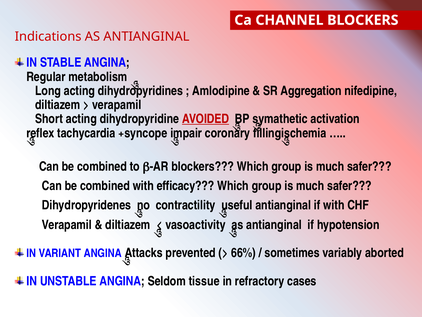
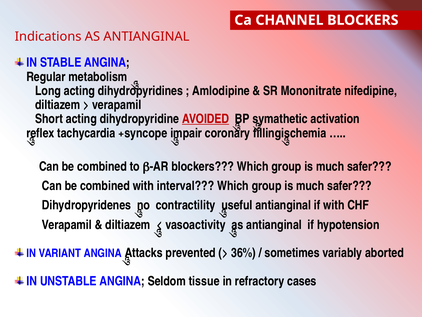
Aggregation: Aggregation -> Mononitrate
efficacy: efficacy -> interval
66%: 66% -> 36%
